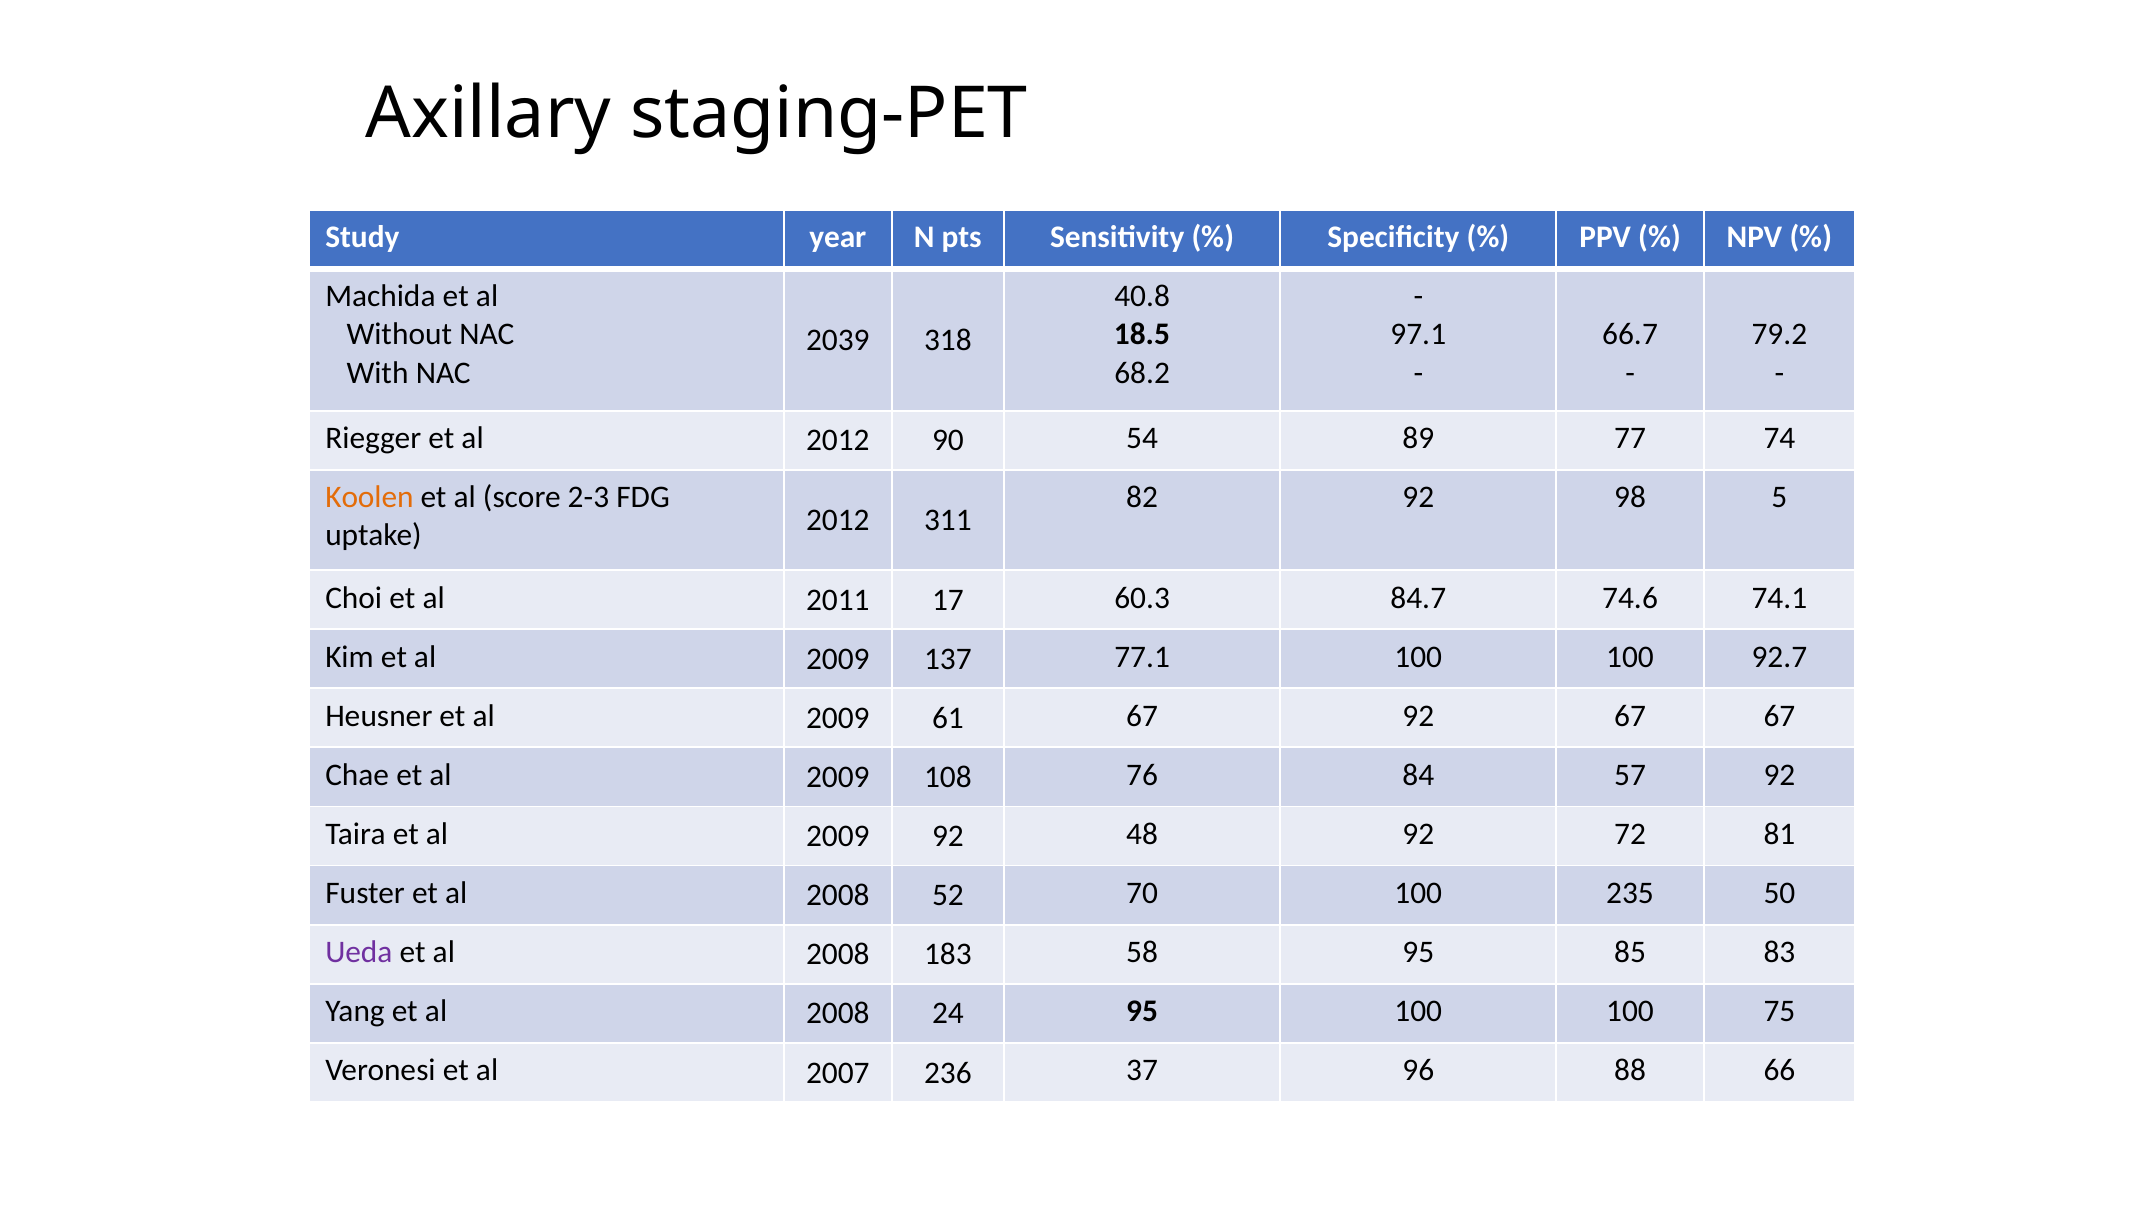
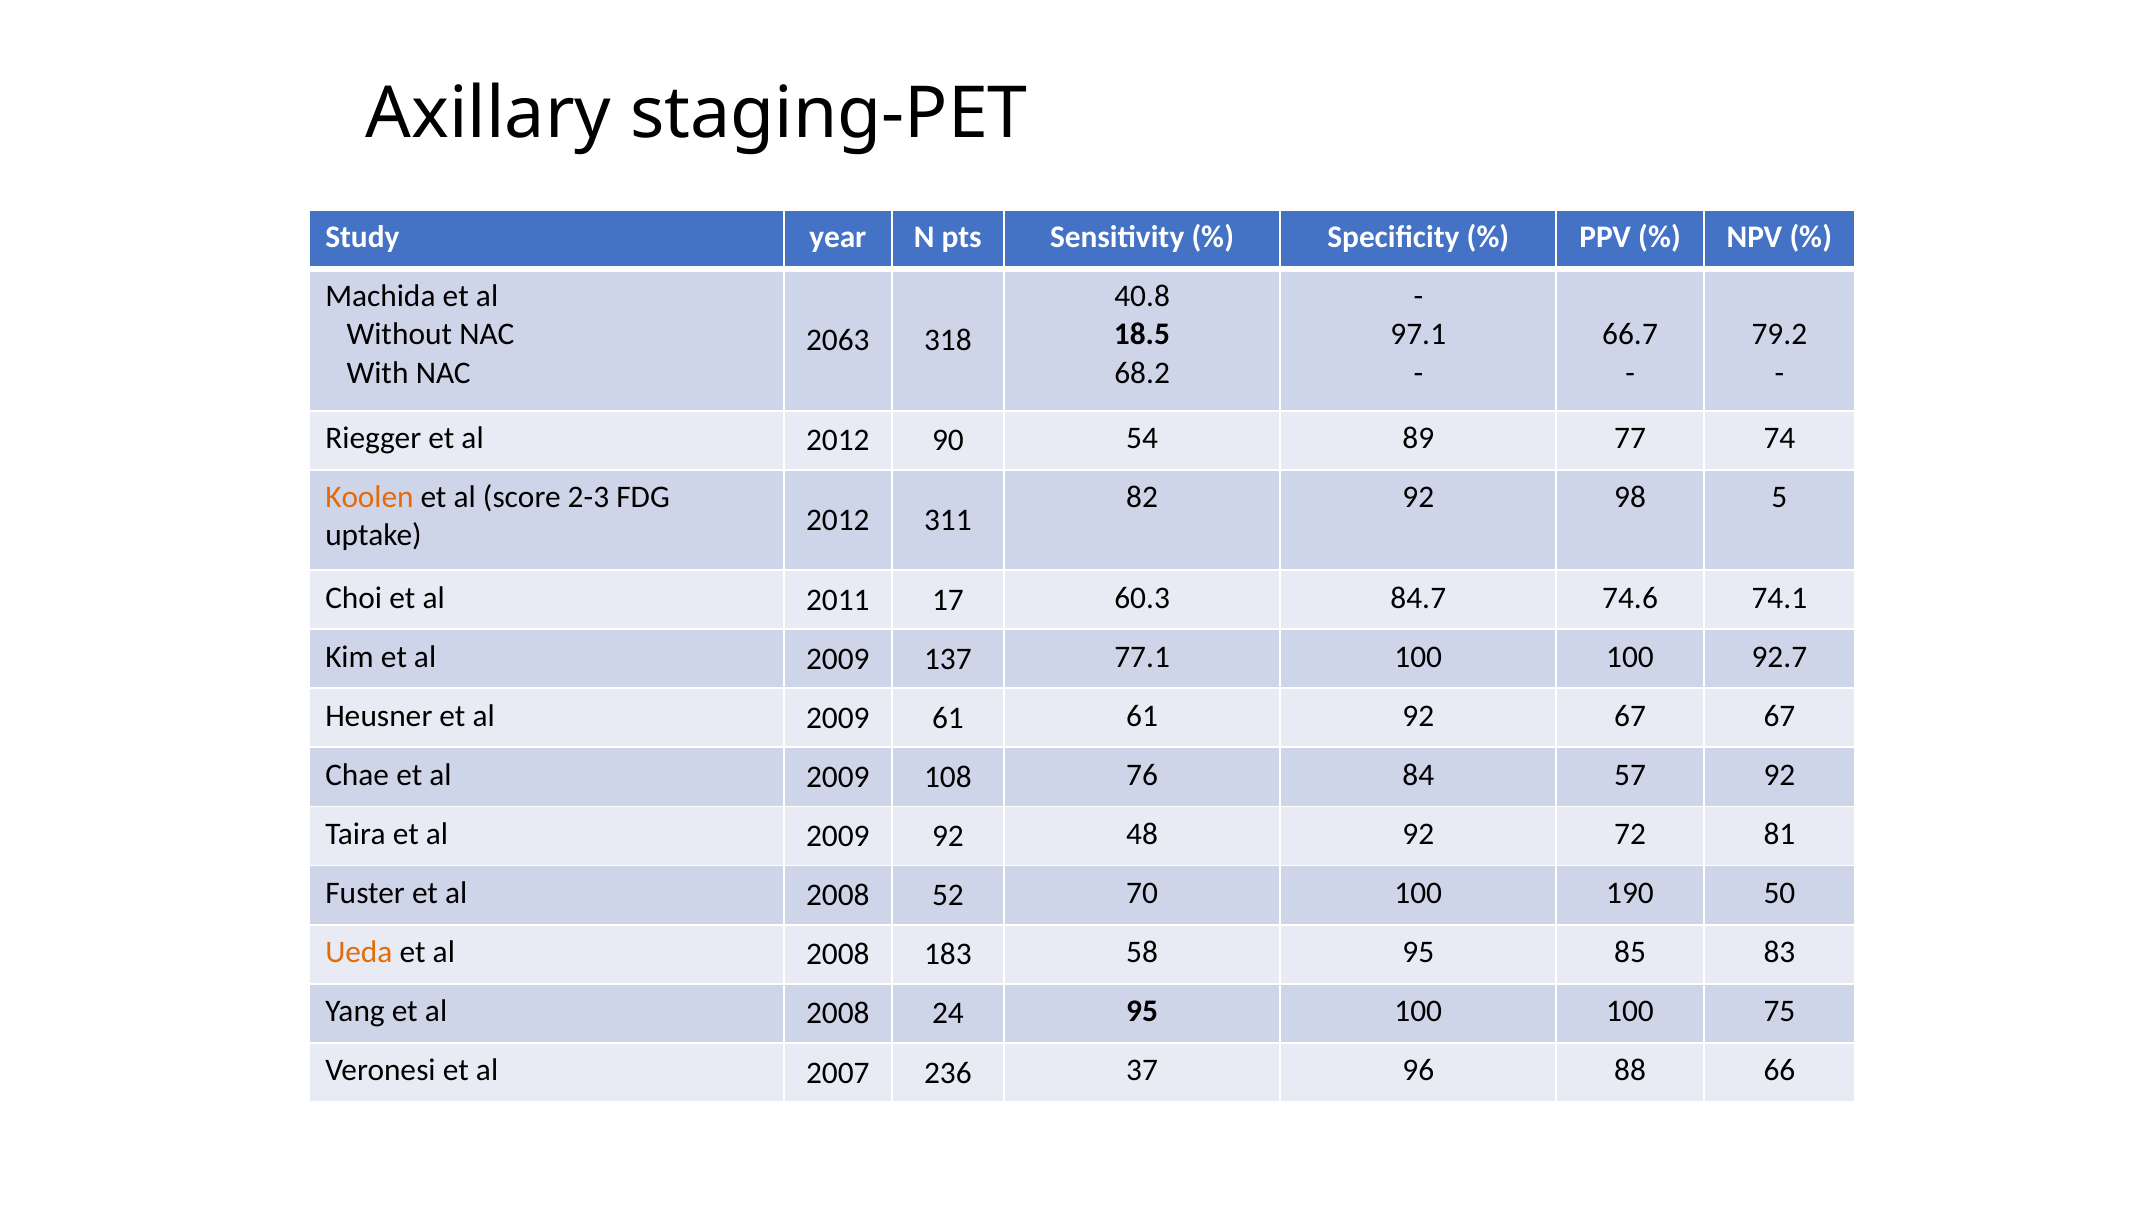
2039: 2039 -> 2063
61 67: 67 -> 61
235: 235 -> 190
Ueda colour: purple -> orange
